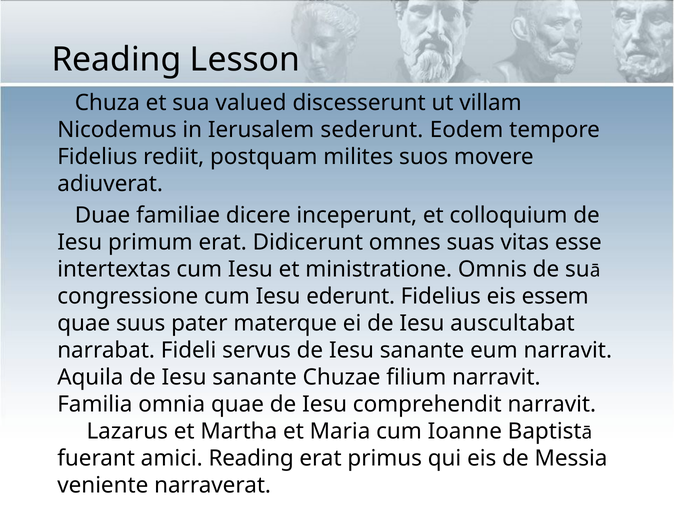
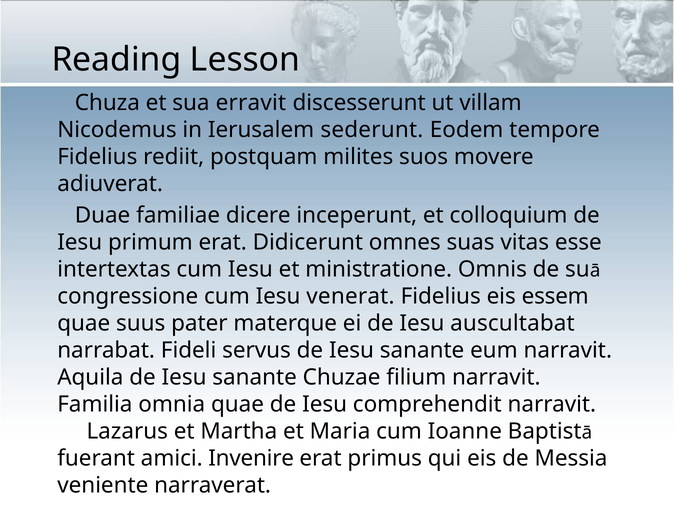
valued: valued -> erravit
ederunt: ederunt -> venerat
amici Reading: Reading -> Invenire
